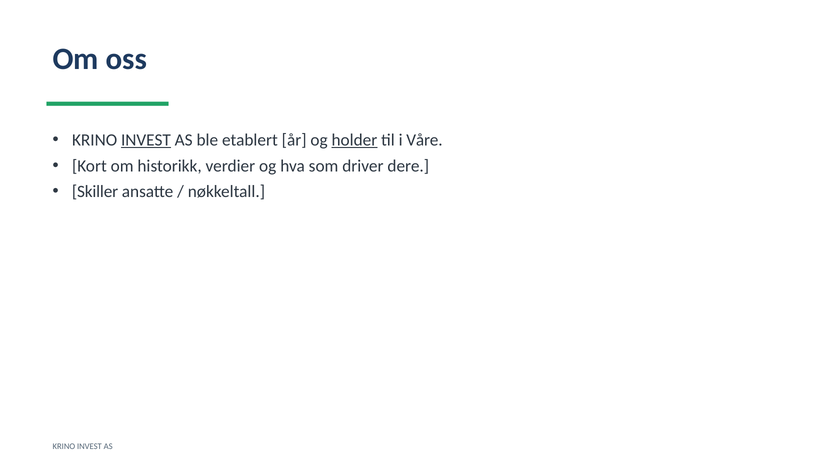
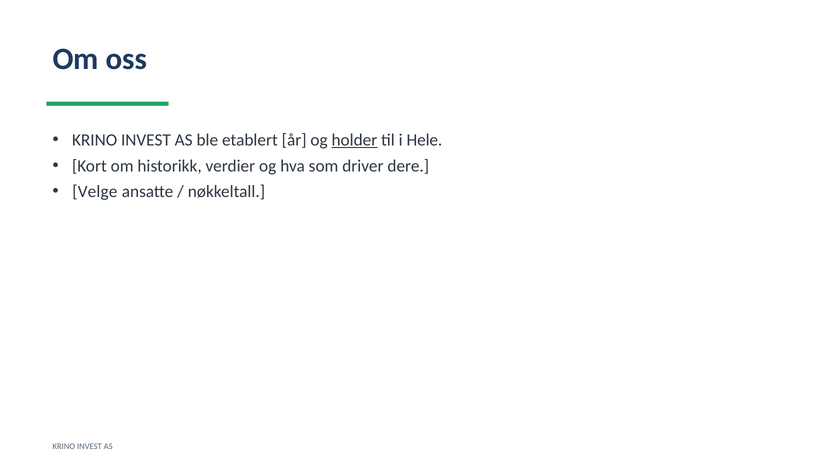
INVEST at (146, 140) underline: present -> none
Våre: Våre -> Hele
Skiller: Skiller -> Velge
